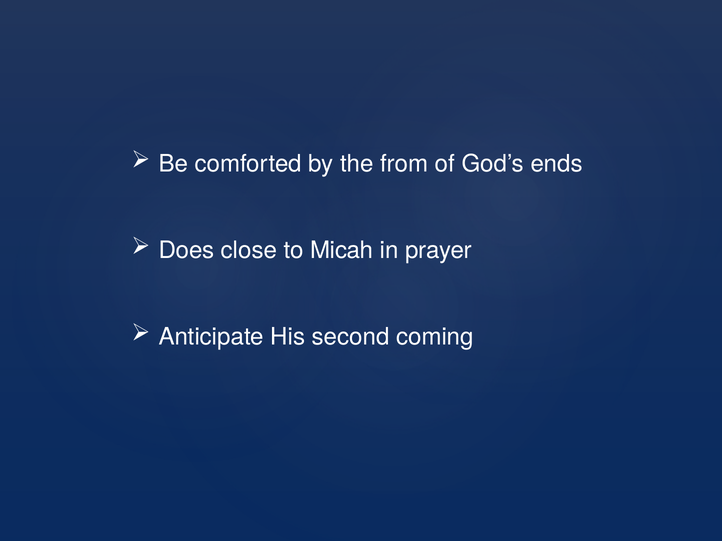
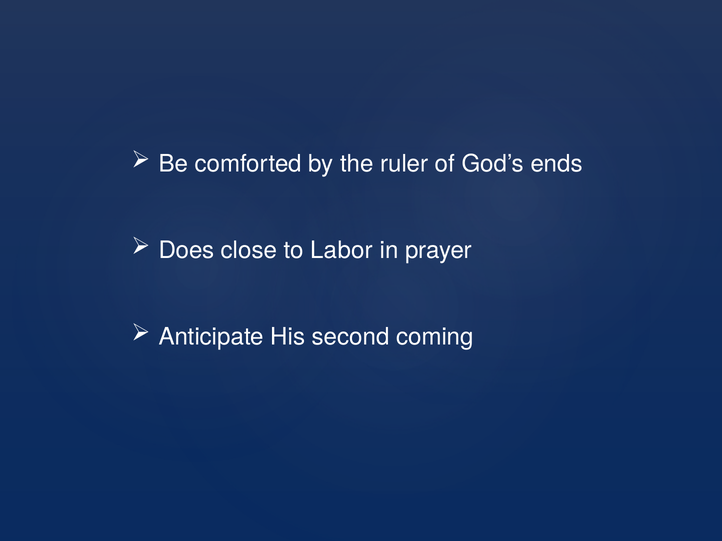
from: from -> ruler
Micah: Micah -> Labor
